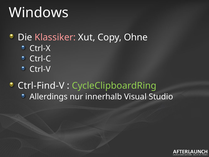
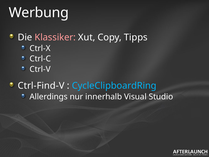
Windows: Windows -> Werbung
Ohne: Ohne -> Tipps
CycleClipboardRing colour: light green -> light blue
